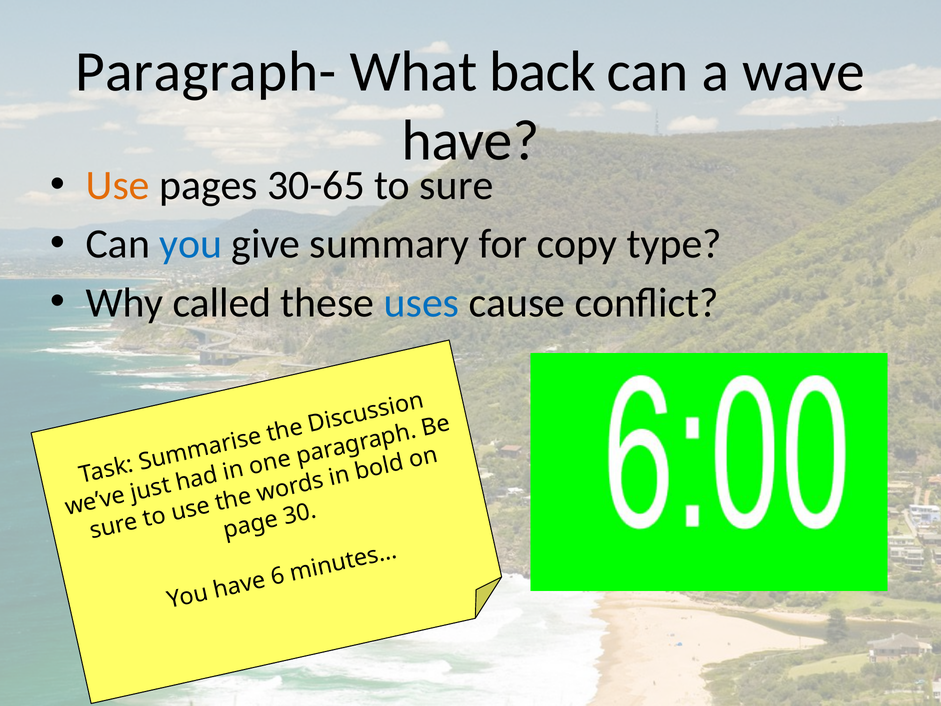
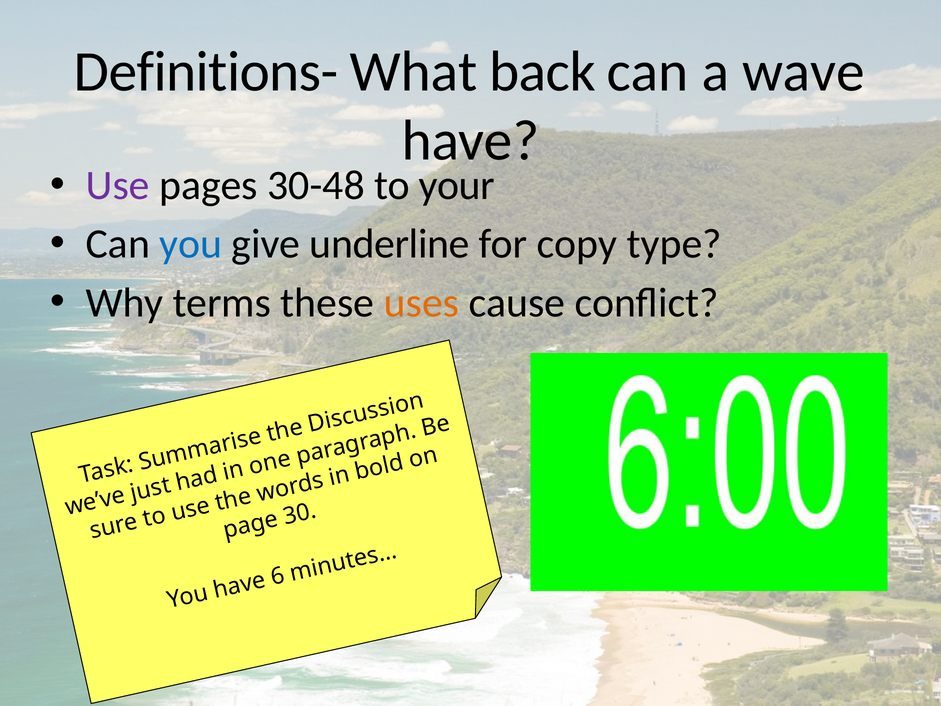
Paragraph-: Paragraph- -> Definitions-
Use colour: orange -> purple
30-65: 30-65 -> 30-48
sure: sure -> your
summary: summary -> underline
called: called -> terms
uses colour: blue -> orange
